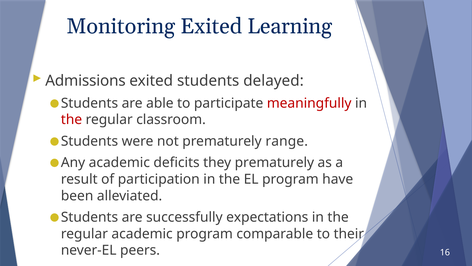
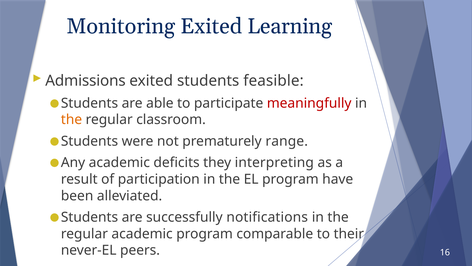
delayed: delayed -> feasible
the at (72, 120) colour: red -> orange
they prematurely: prematurely -> interpreting
expectations: expectations -> notifications
